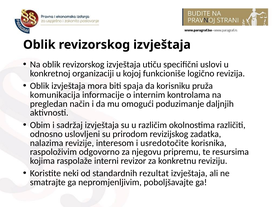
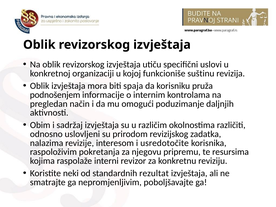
logično: logično -> suštinu
komunikacija: komunikacija -> podnošenjem
odgovorno: odgovorno -> pokretanja
